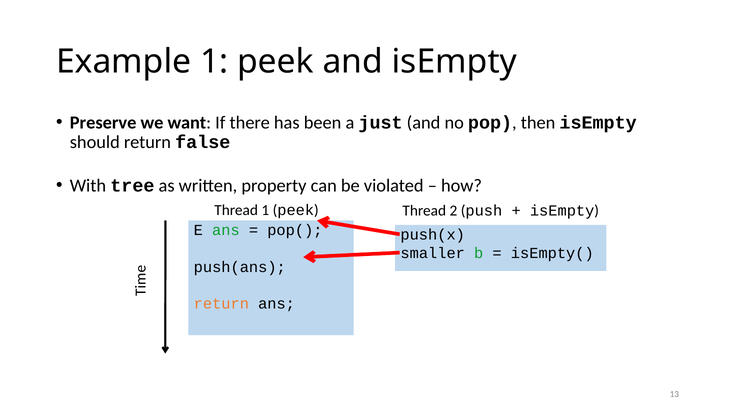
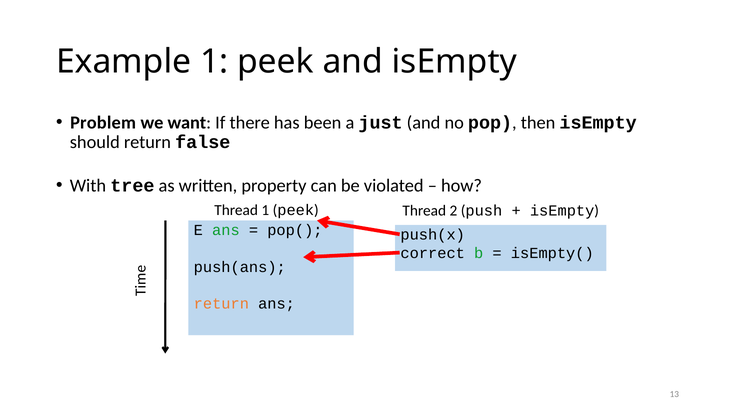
Preserve: Preserve -> Problem
smaller: smaller -> correct
